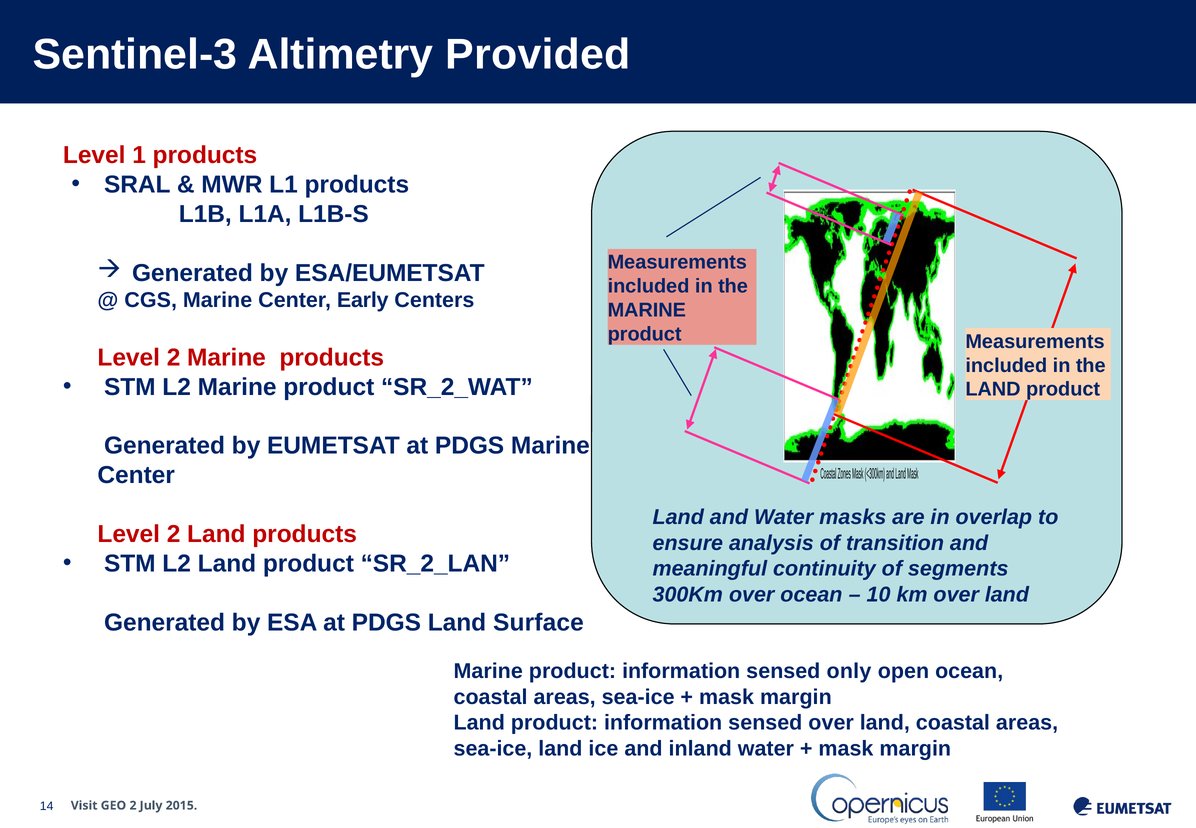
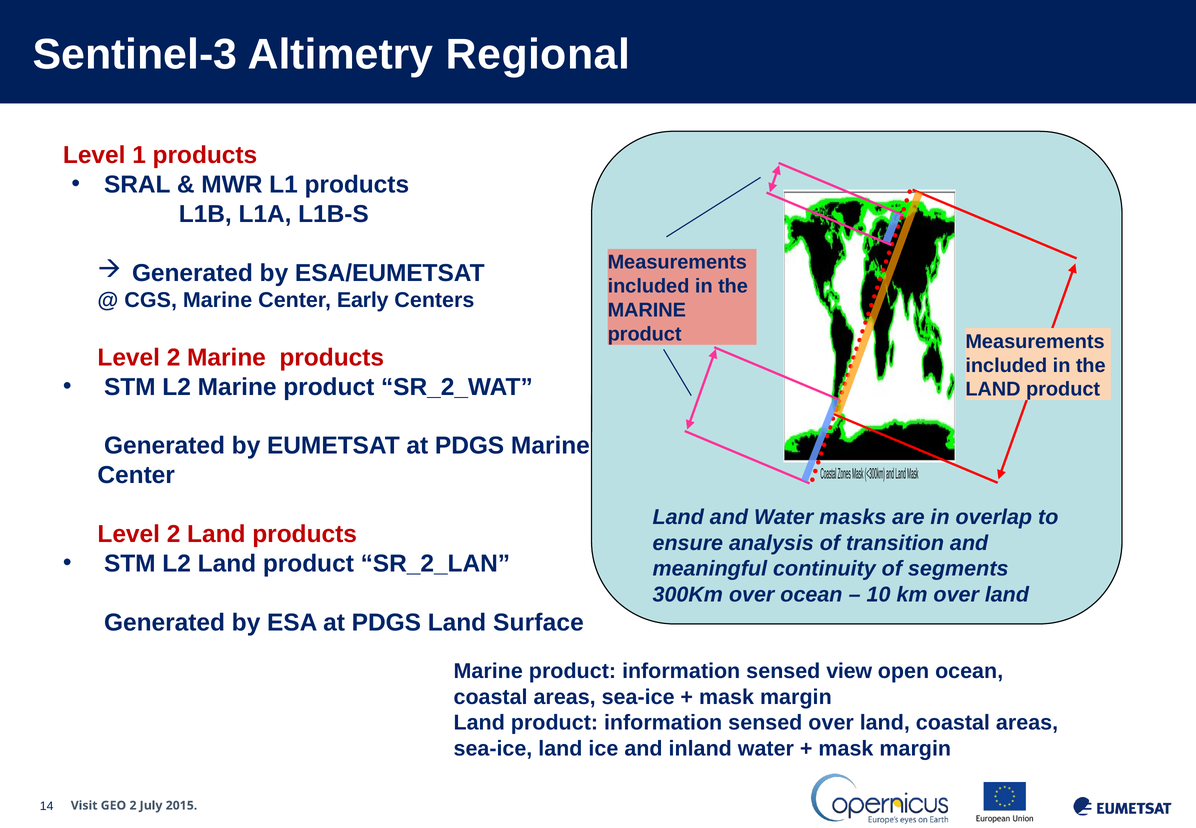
Provided: Provided -> Regional
only: only -> view
